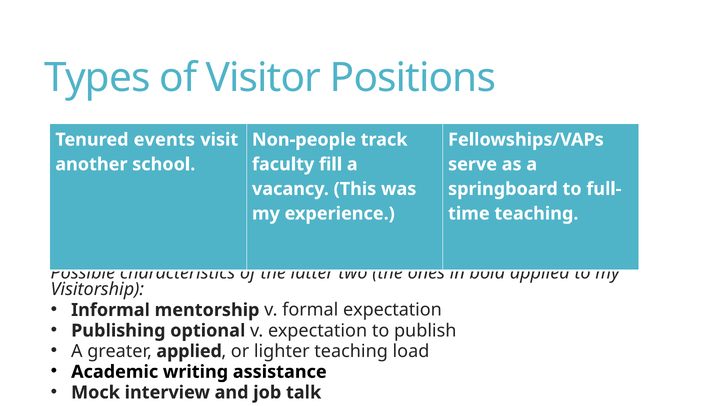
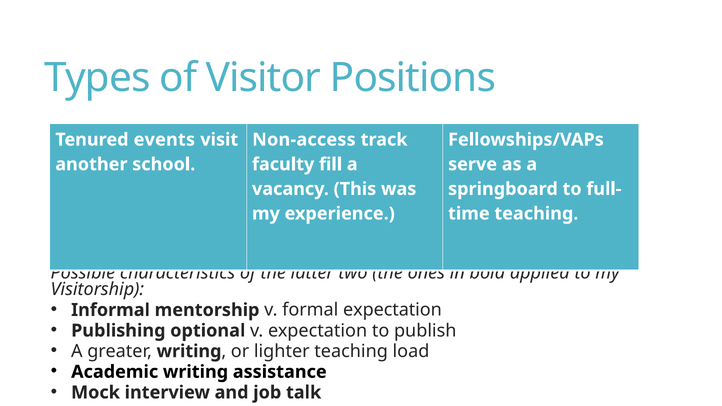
Non-people: Non-people -> Non-access
greater applied: applied -> writing
